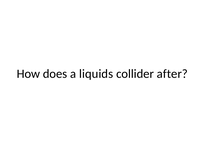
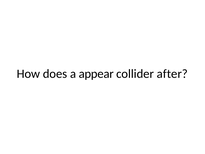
liquids: liquids -> appear
